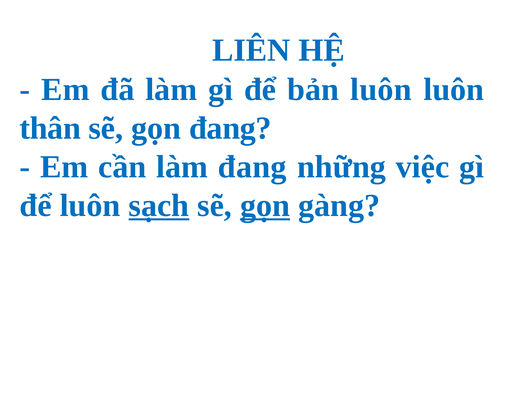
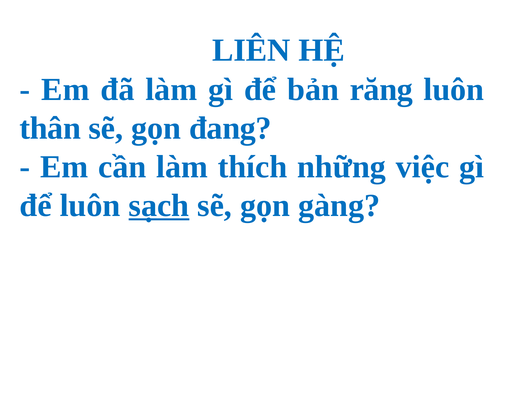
bản luôn: luôn -> răng
làm đang: đang -> thích
gọn at (265, 205) underline: present -> none
